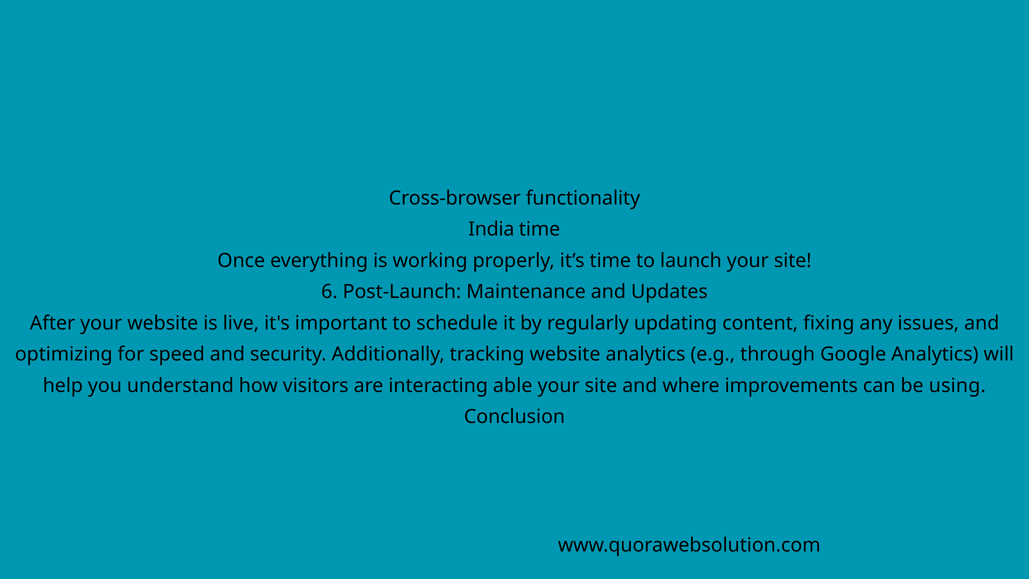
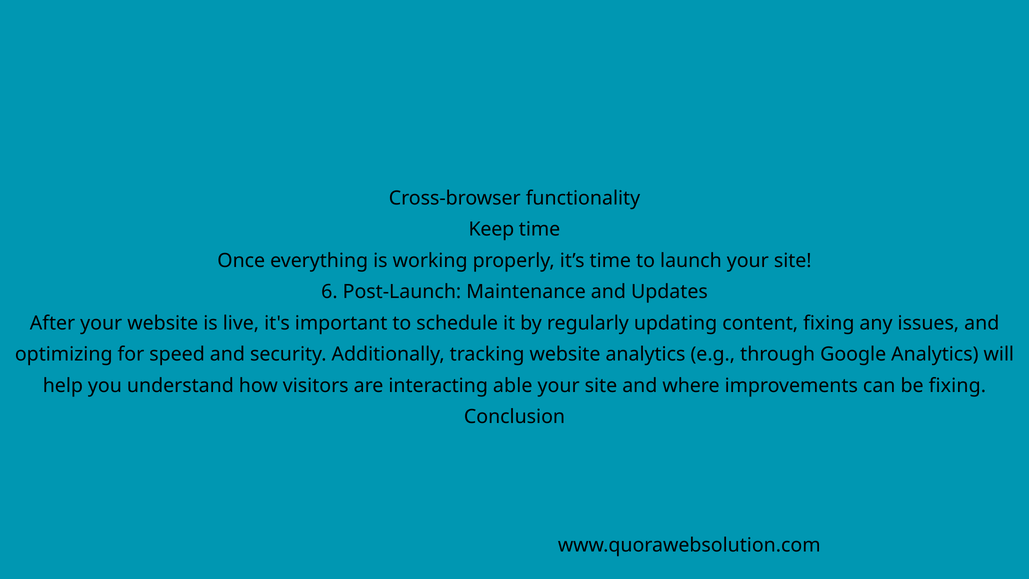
India: India -> Keep
be using: using -> fixing
